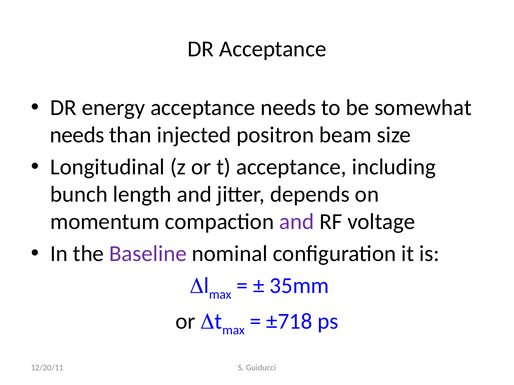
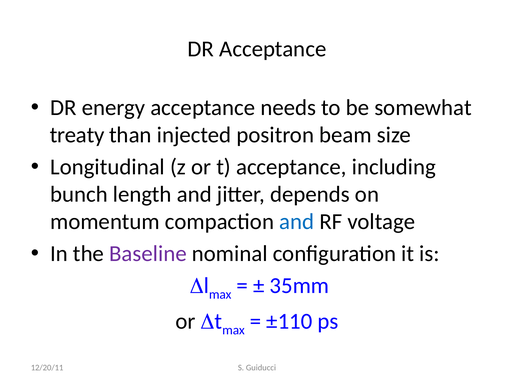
needs at (77, 135): needs -> treaty
and at (297, 222) colour: purple -> blue
±718: ±718 -> ±110
